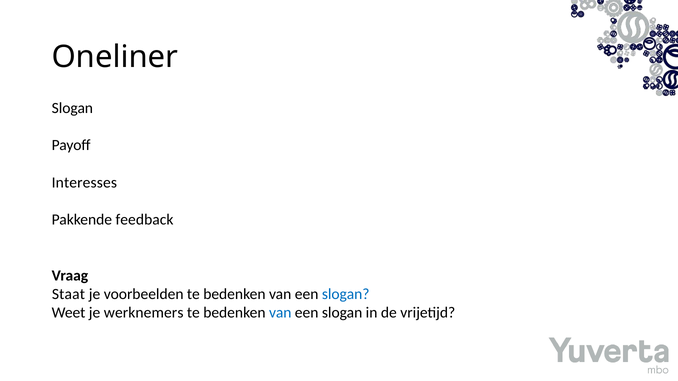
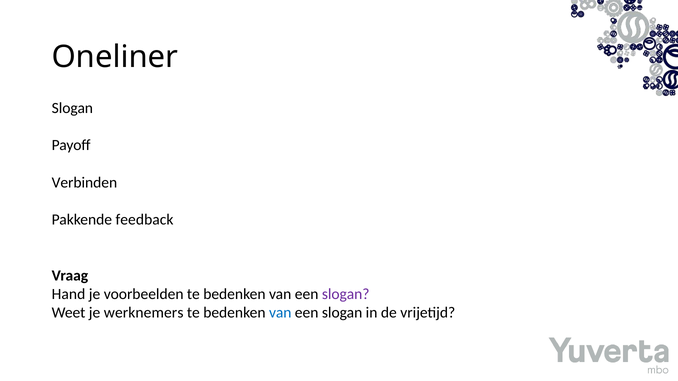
Interesses: Interesses -> Verbinden
Staat: Staat -> Hand
slogan at (346, 294) colour: blue -> purple
